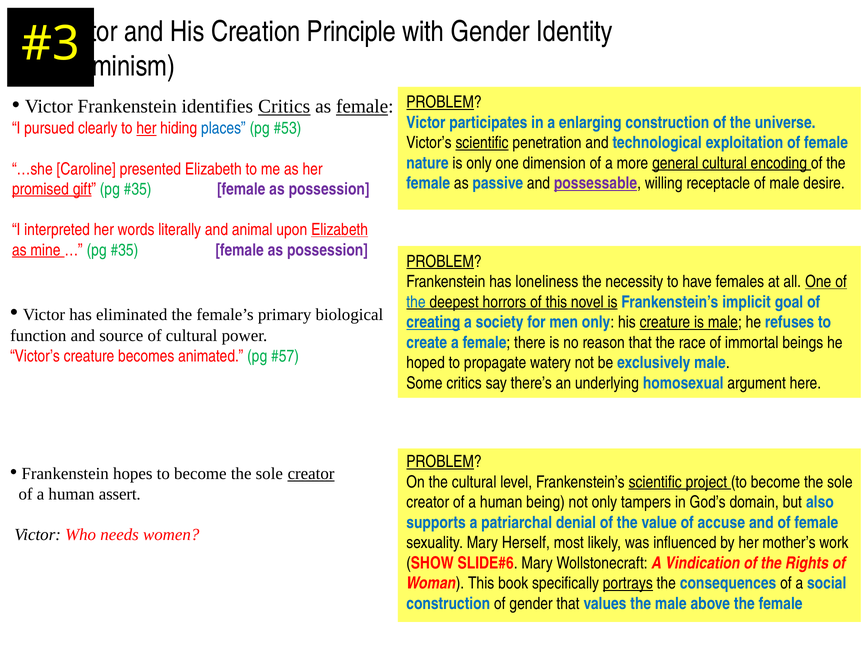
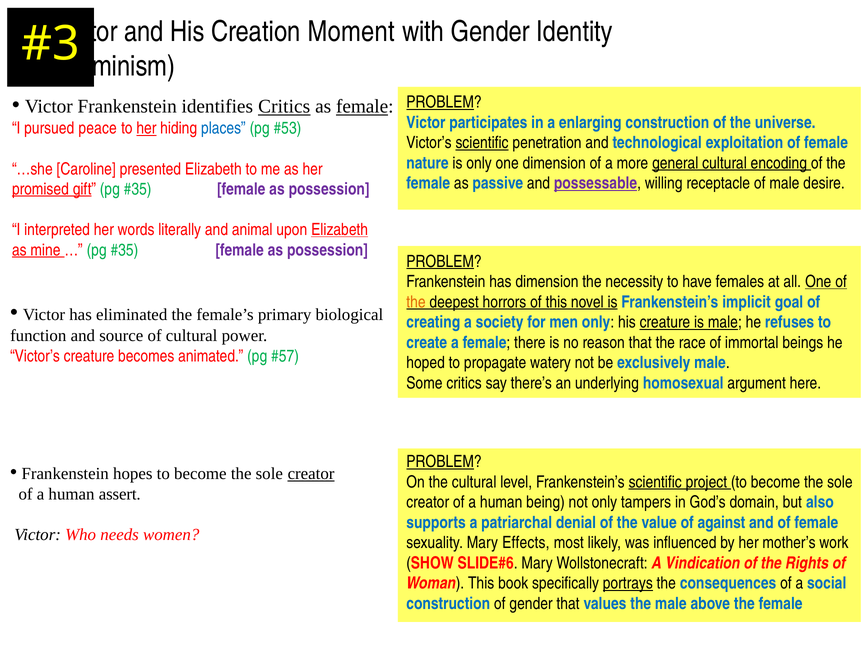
Principle: Principle -> Moment
clearly: clearly -> peace
has loneliness: loneliness -> dimension
the at (416, 302) colour: blue -> orange
creating underline: present -> none
accuse: accuse -> against
Herself: Herself -> Effects
